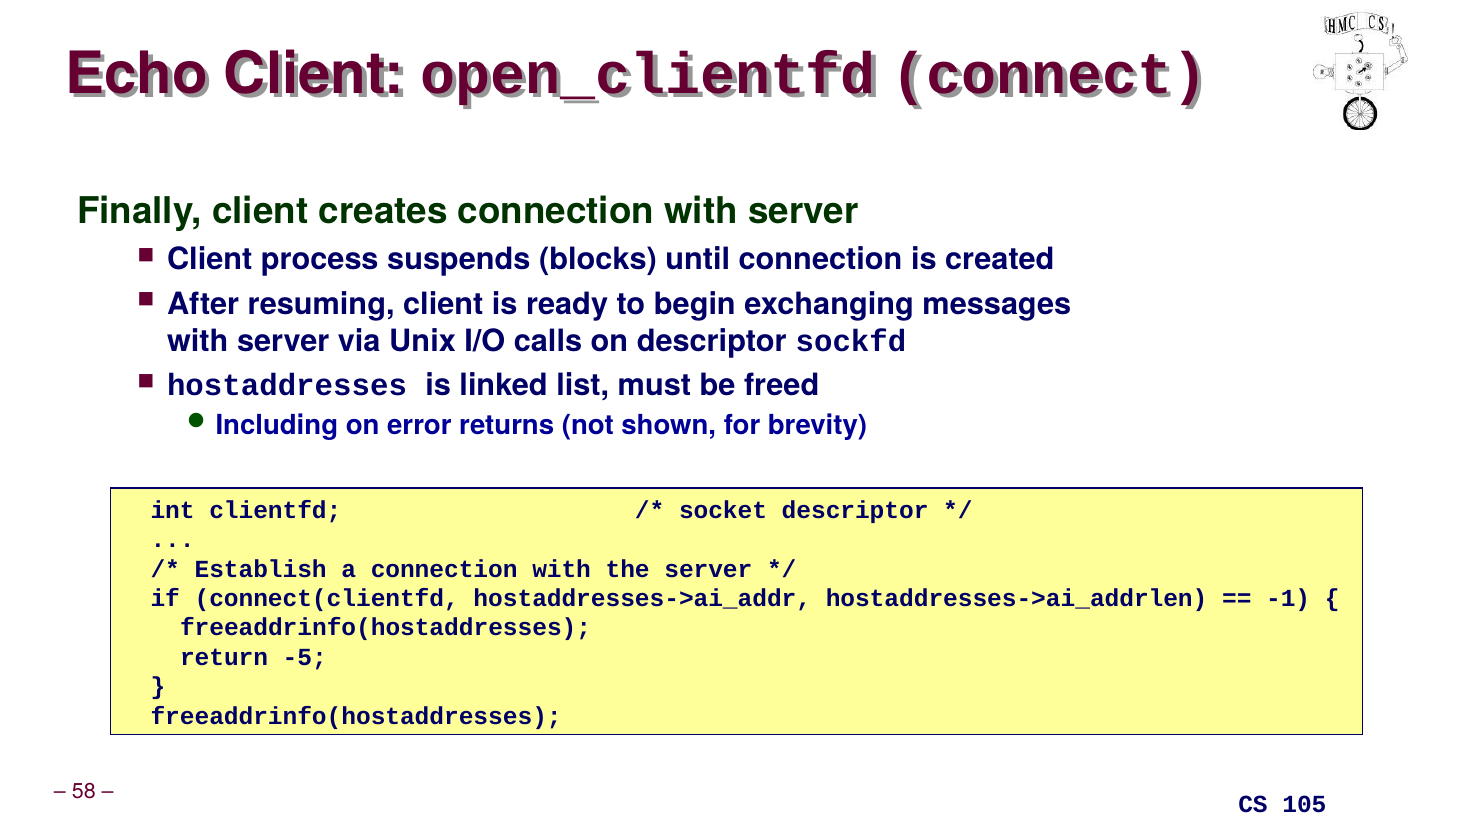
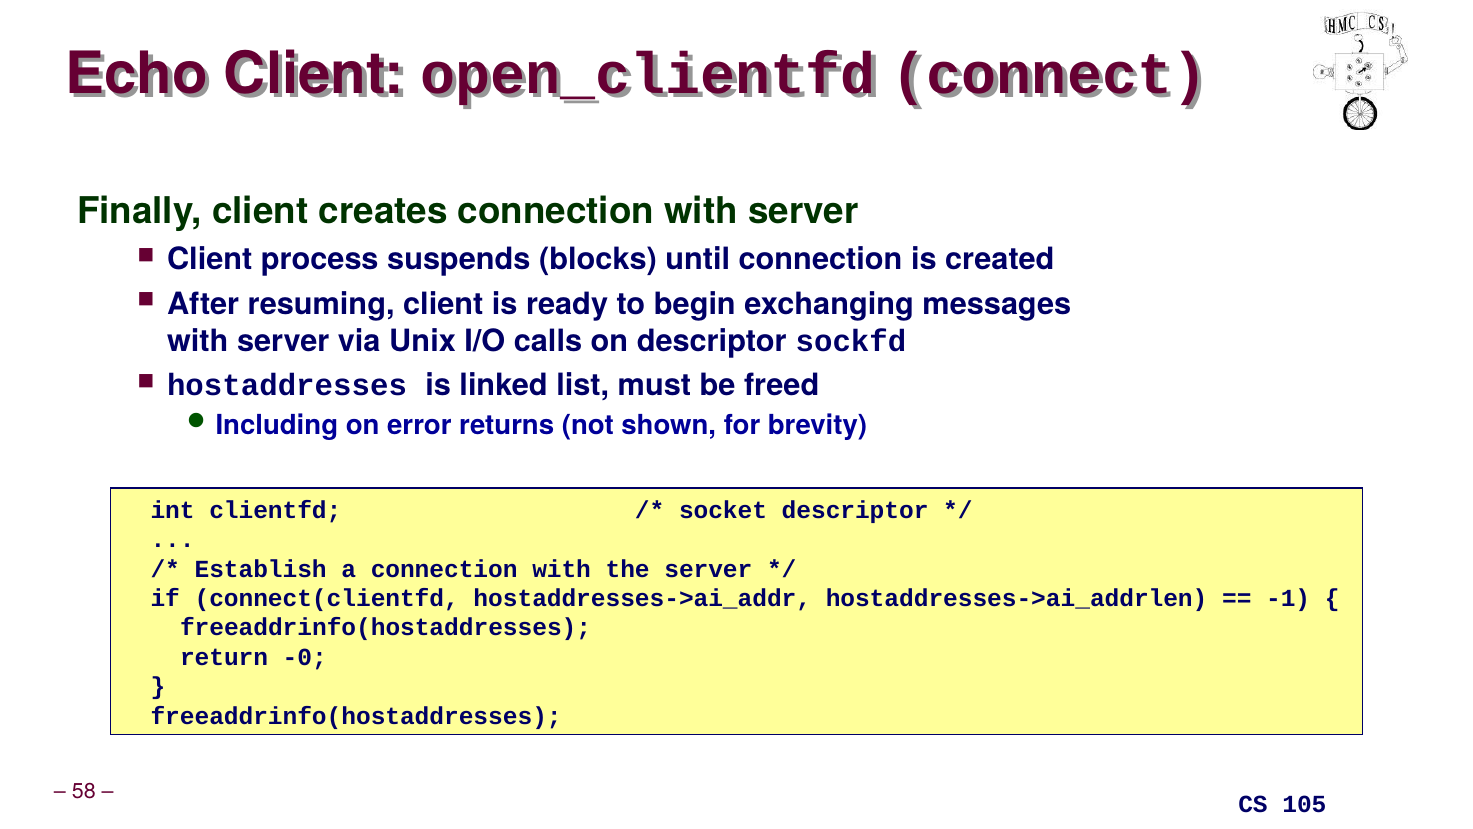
-5: -5 -> -0
